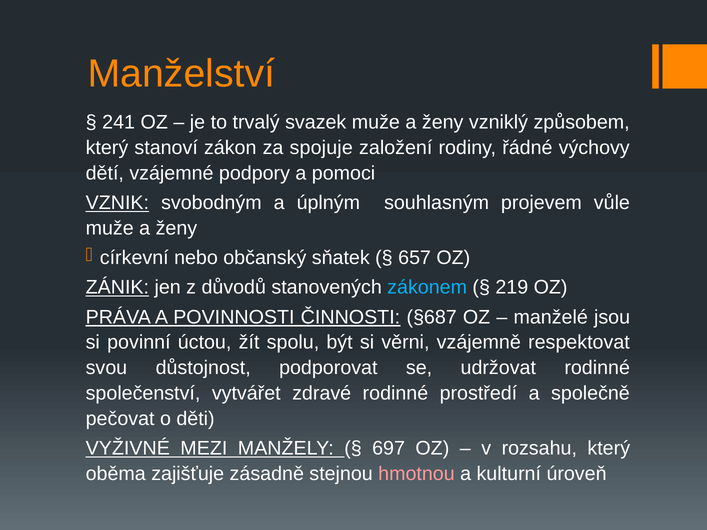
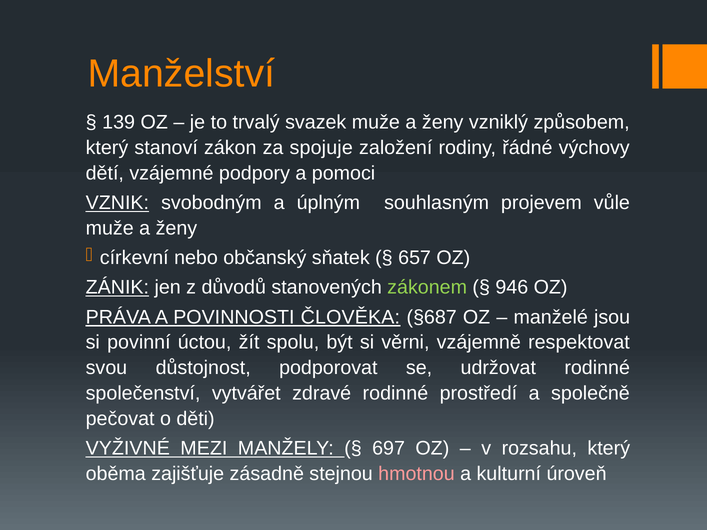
241: 241 -> 139
zákonem colour: light blue -> light green
219: 219 -> 946
ČINNOSTI: ČINNOSTI -> ČLOVĚKA
